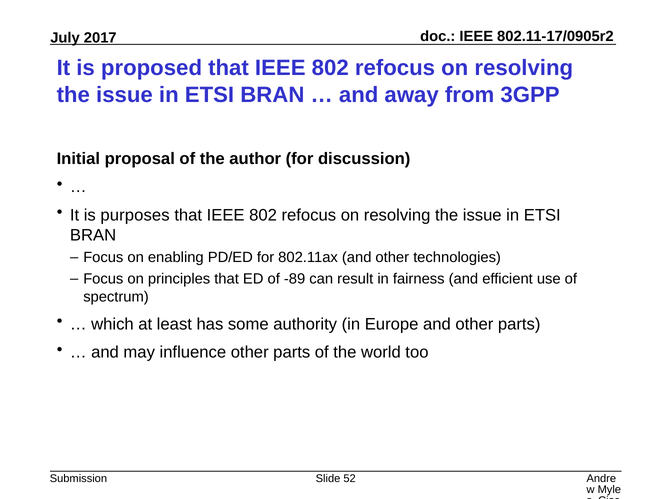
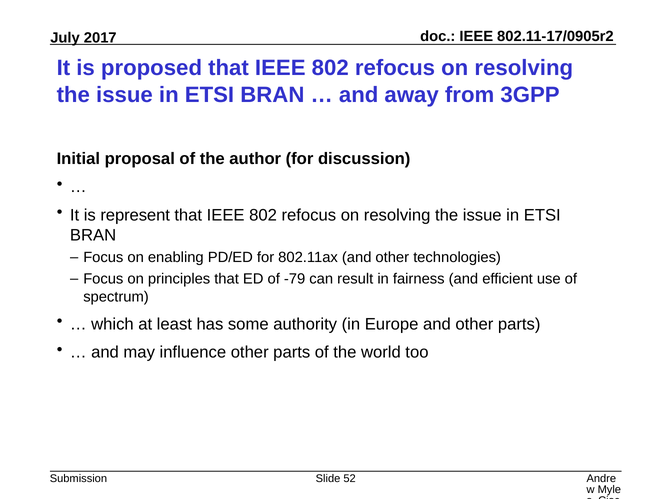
purposes: purposes -> represent
-89: -89 -> -79
